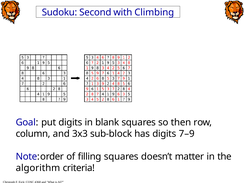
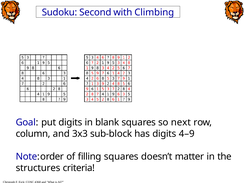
then: then -> next
7–9: 7–9 -> 4–9
algorithm: algorithm -> structures
